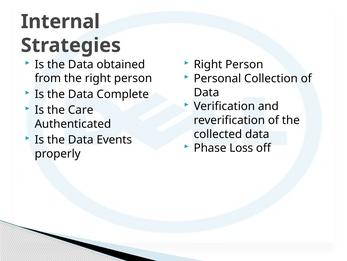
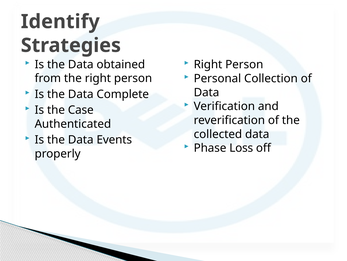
Internal: Internal -> Identify
Care: Care -> Case
